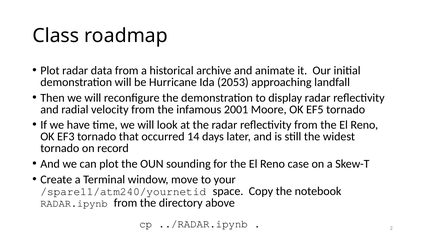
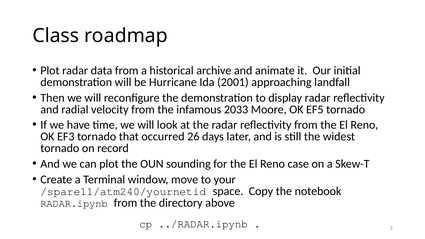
2053: 2053 -> 2001
2001: 2001 -> 2033
14: 14 -> 26
